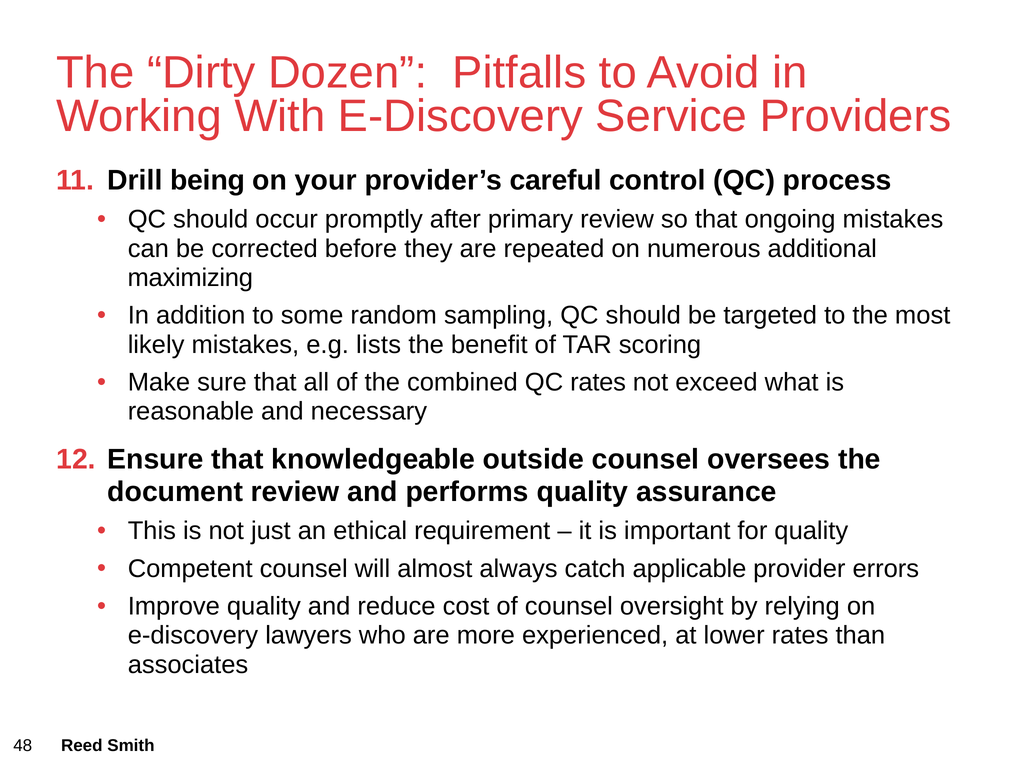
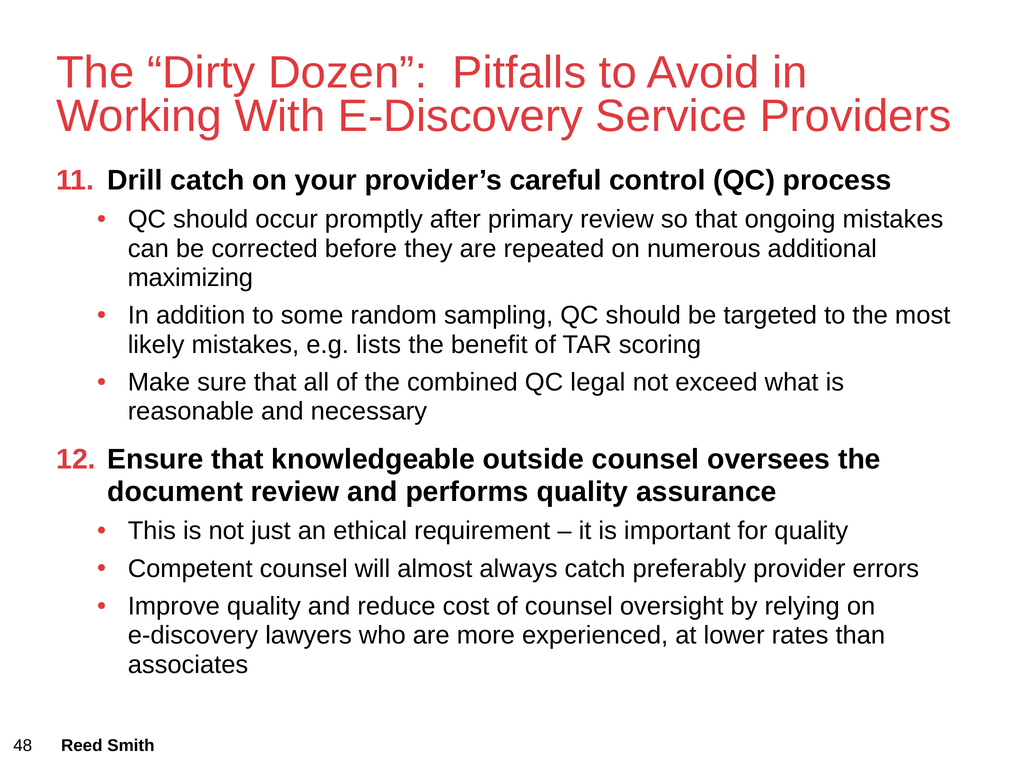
Drill being: being -> catch
QC rates: rates -> legal
applicable: applicable -> preferably
